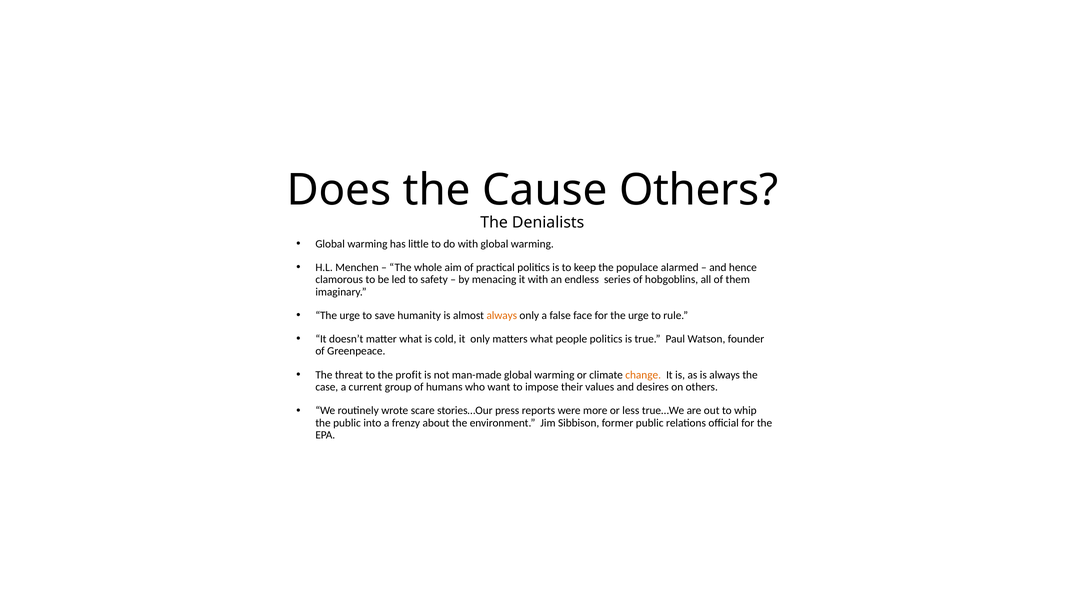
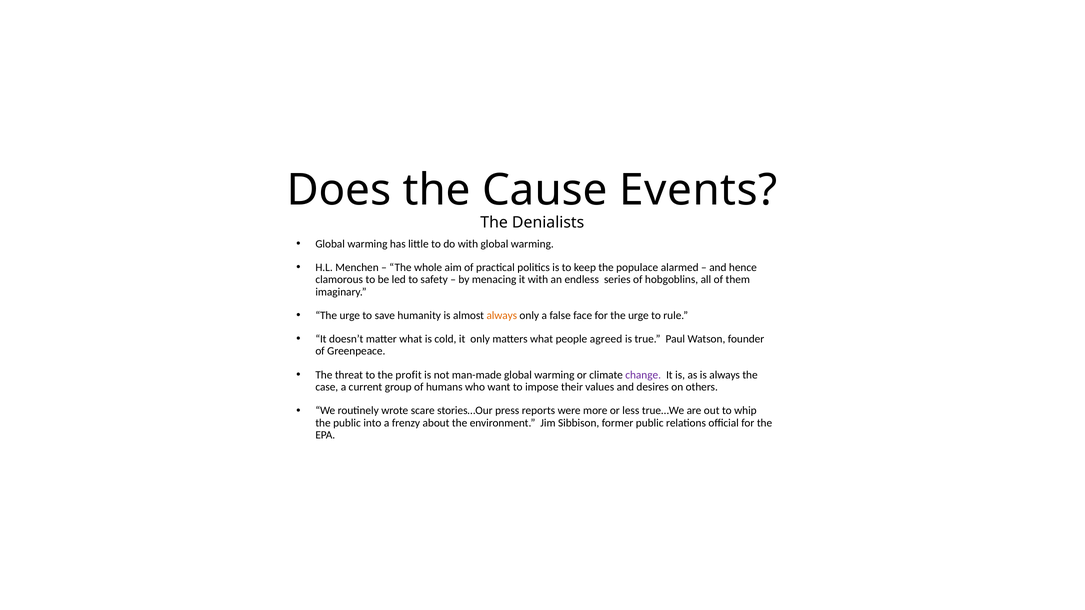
Cause Others: Others -> Events
people politics: politics -> agreed
change colour: orange -> purple
